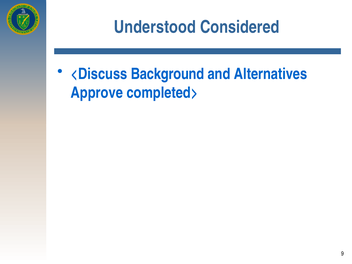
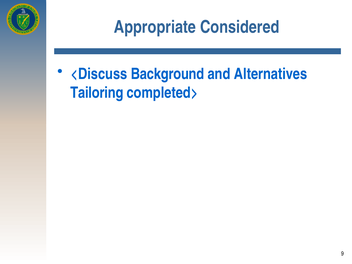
Understood: Understood -> Appropriate
Approve: Approve -> Tailoring
